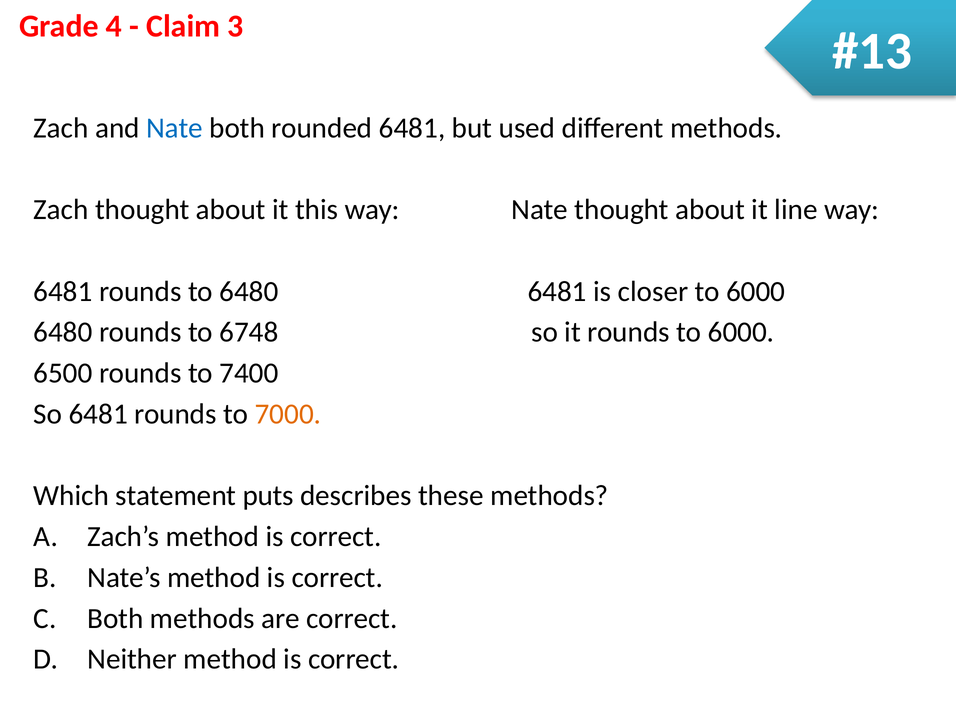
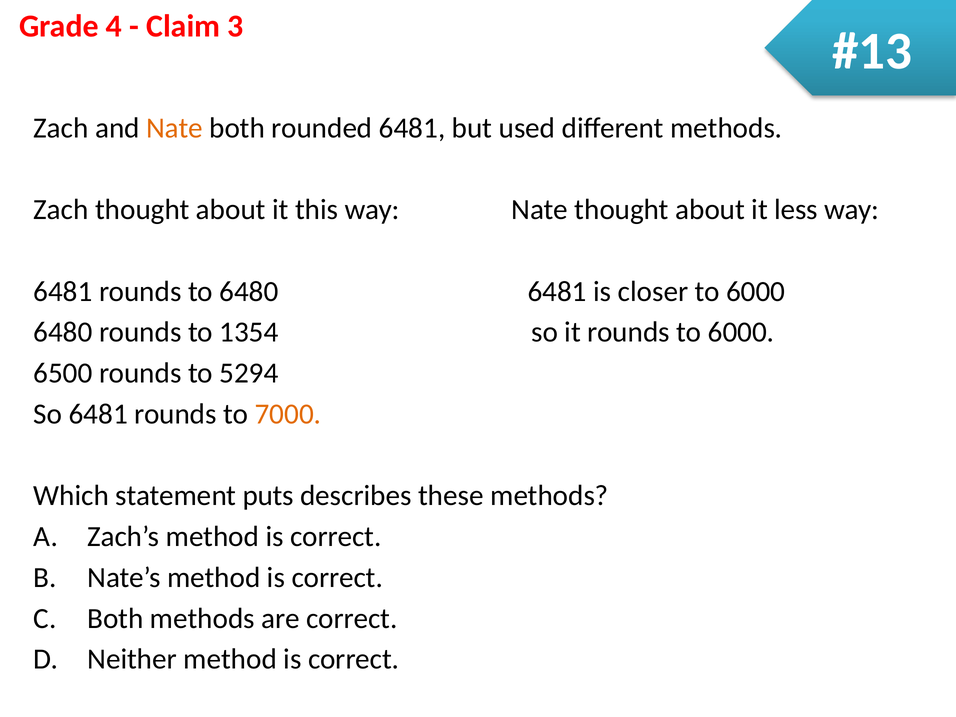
Nate at (175, 128) colour: blue -> orange
line: line -> less
6748: 6748 -> 1354
7400: 7400 -> 5294
